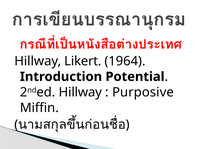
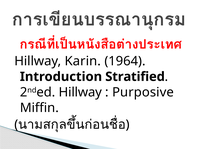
Likert: Likert -> Karin
Potential: Potential -> Stratified
